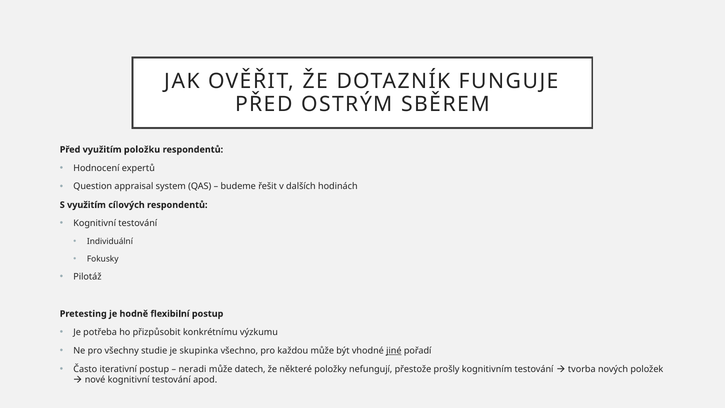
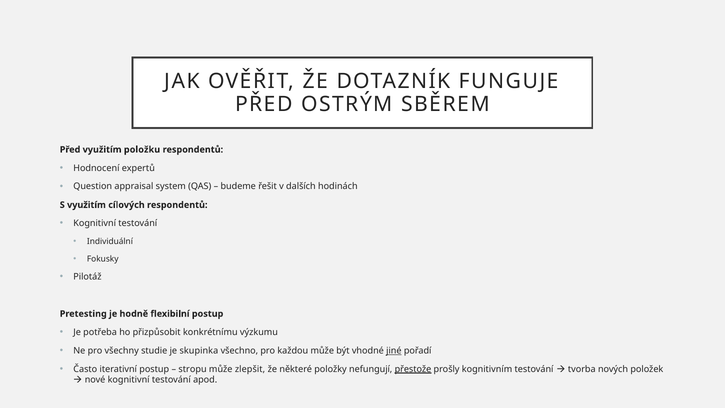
neradi: neradi -> stropu
datech: datech -> zlepšit
přestože underline: none -> present
